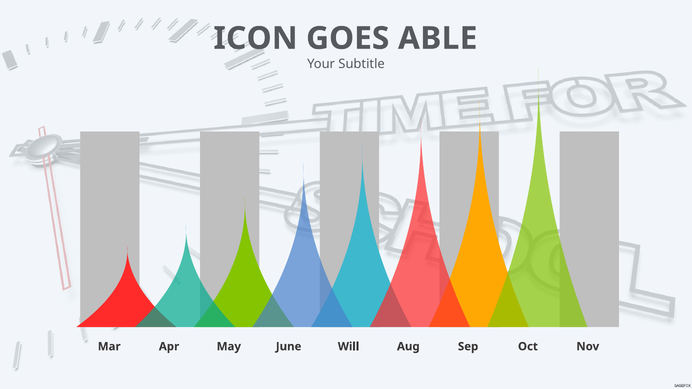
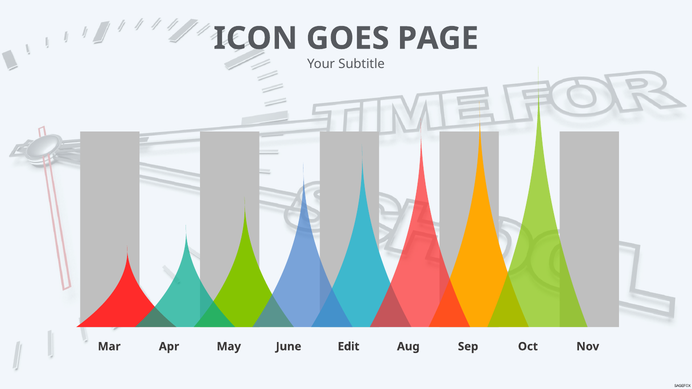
ABLE: ABLE -> PAGE
Will: Will -> Edit
